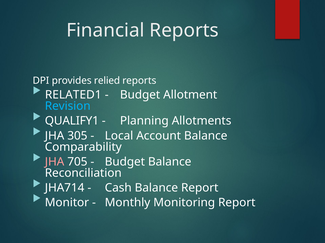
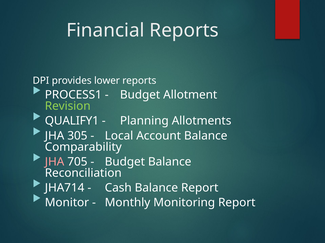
relied: relied -> lower
RELATED1: RELATED1 -> PROCESS1
Revision colour: light blue -> light green
